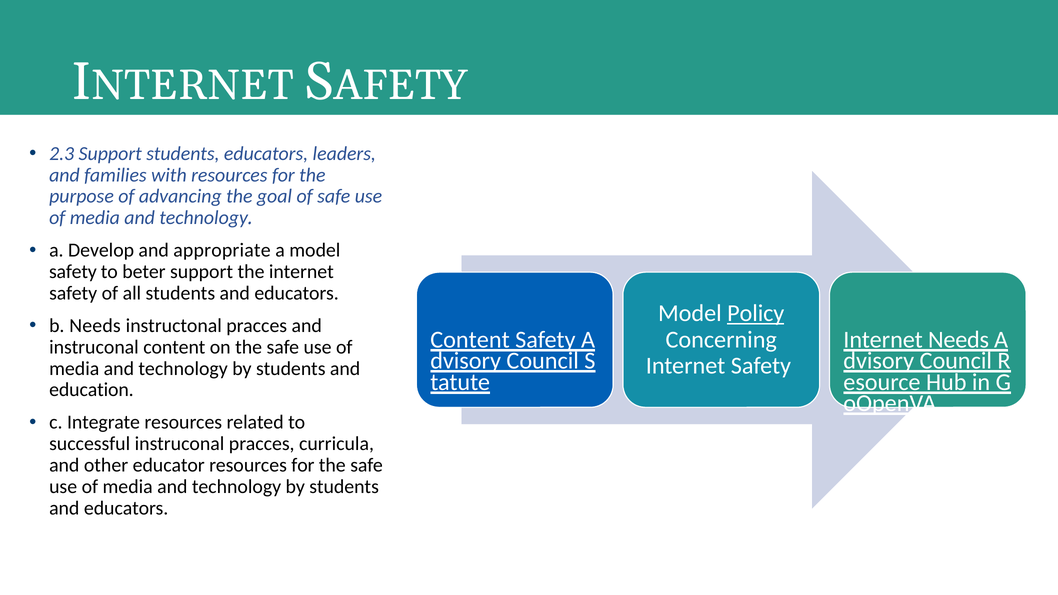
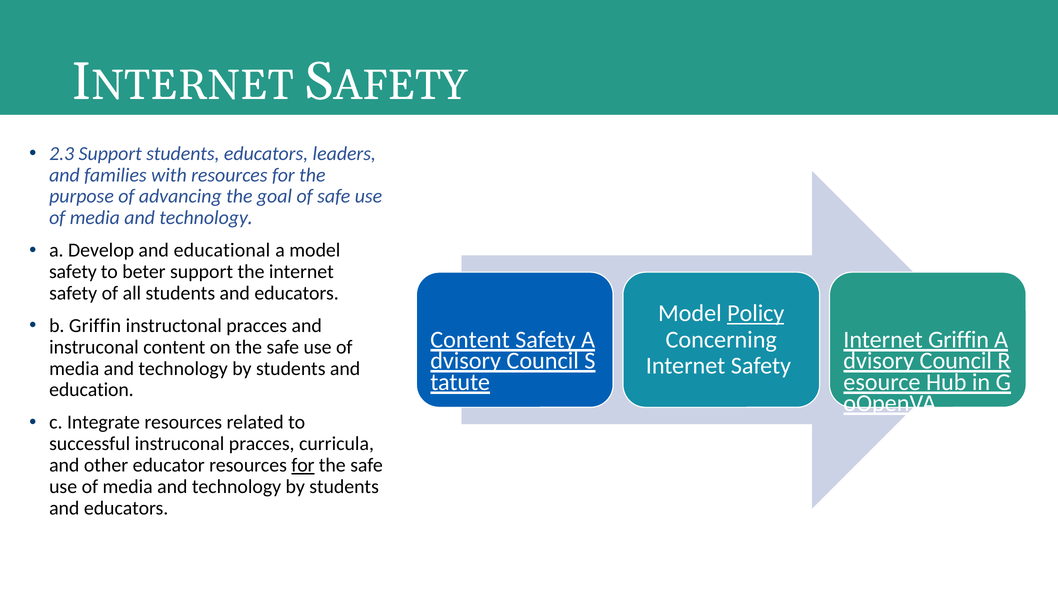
appropriate: appropriate -> educational
b Needs: Needs -> Griffin
Internet Needs: Needs -> Griffin
for at (303, 465) underline: none -> present
